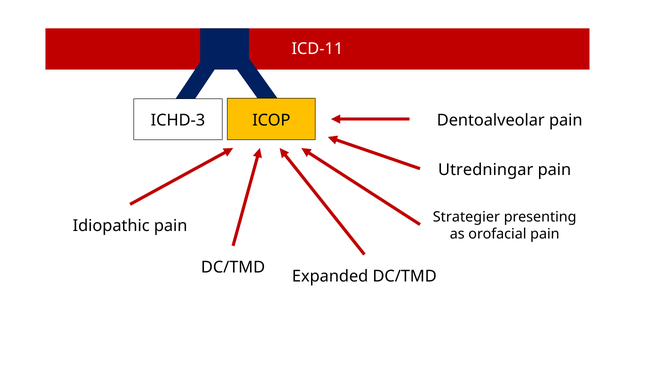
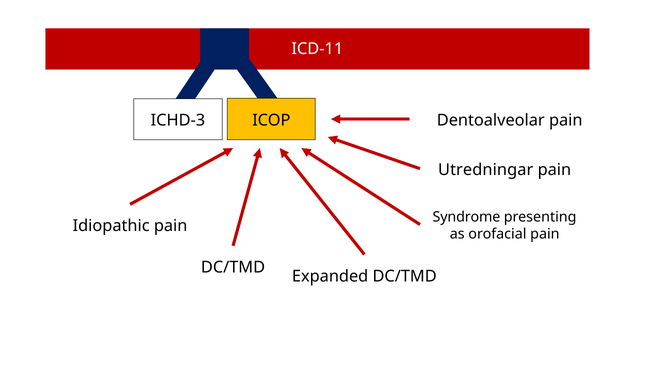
Strategier: Strategier -> Syndrome
